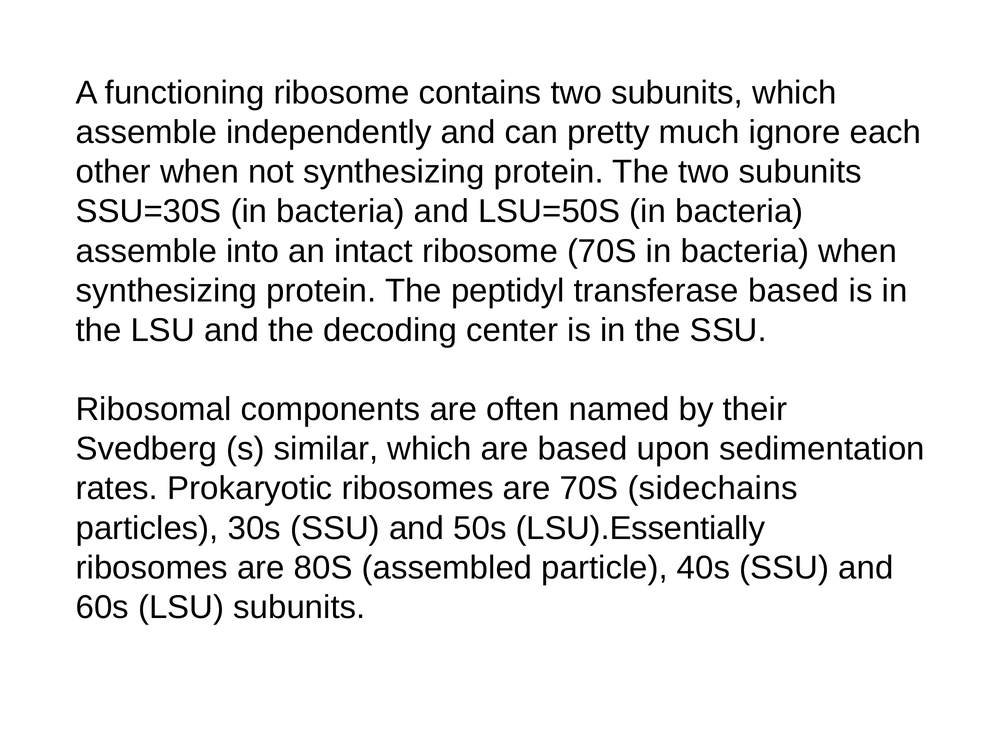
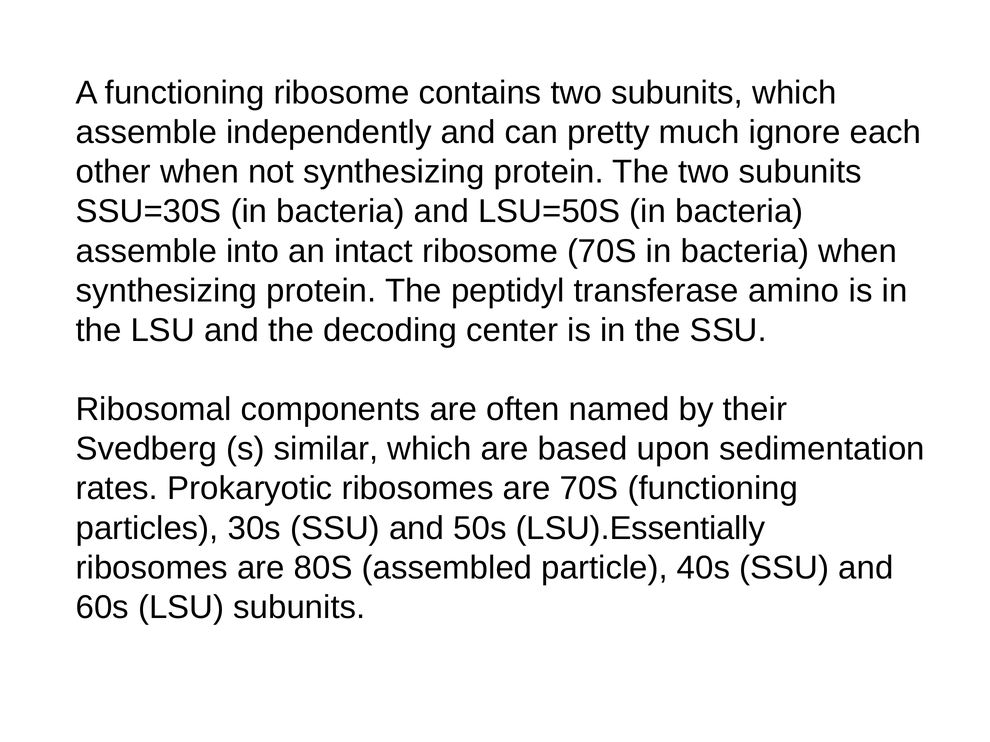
transferase based: based -> amino
70S sidechains: sidechains -> functioning
